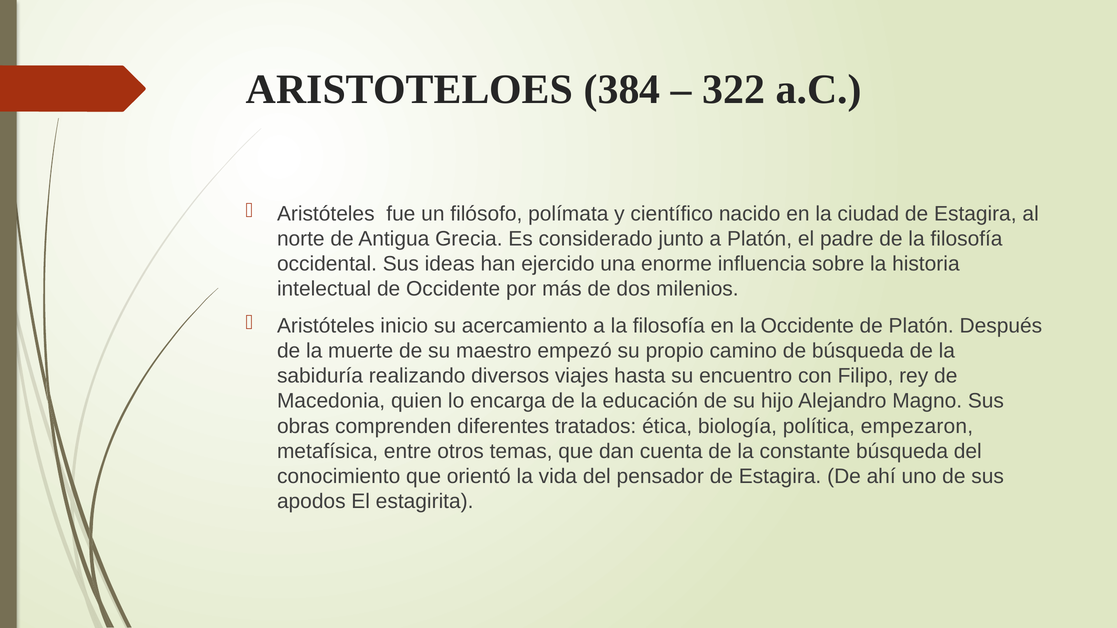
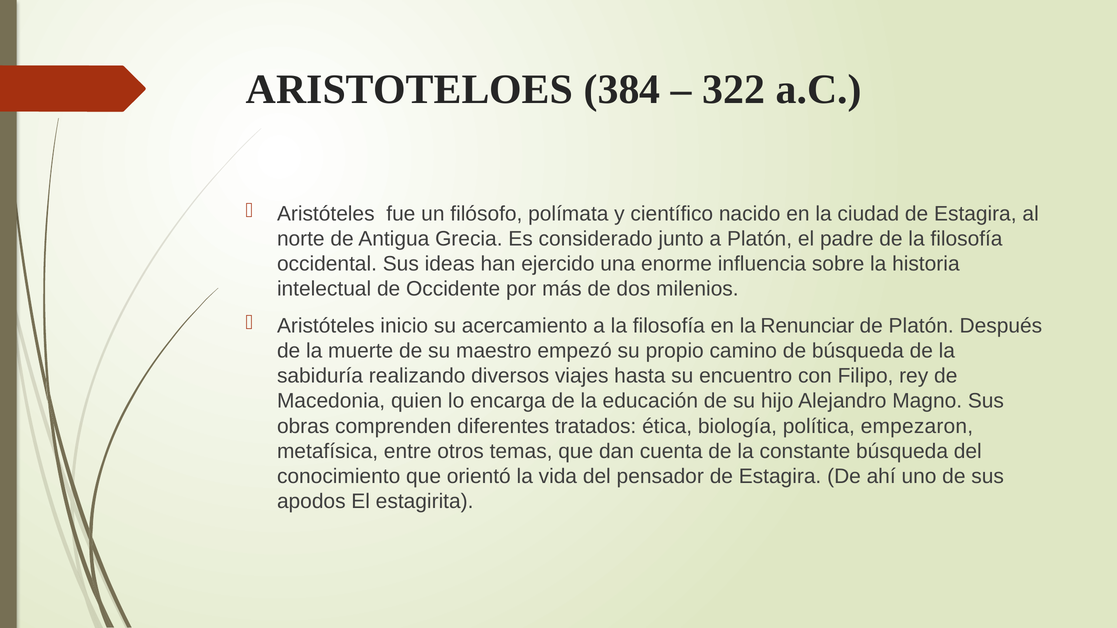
la Occidente: Occidente -> Renunciar
